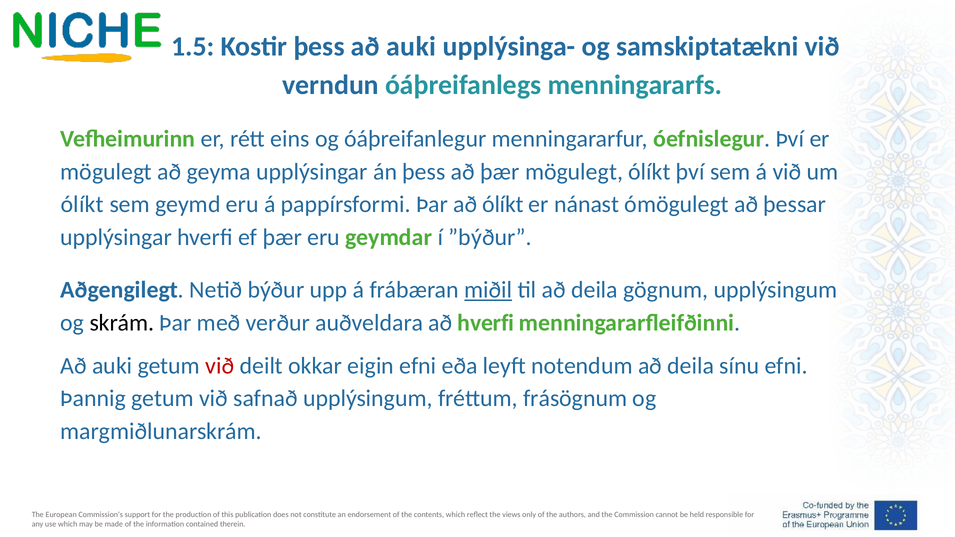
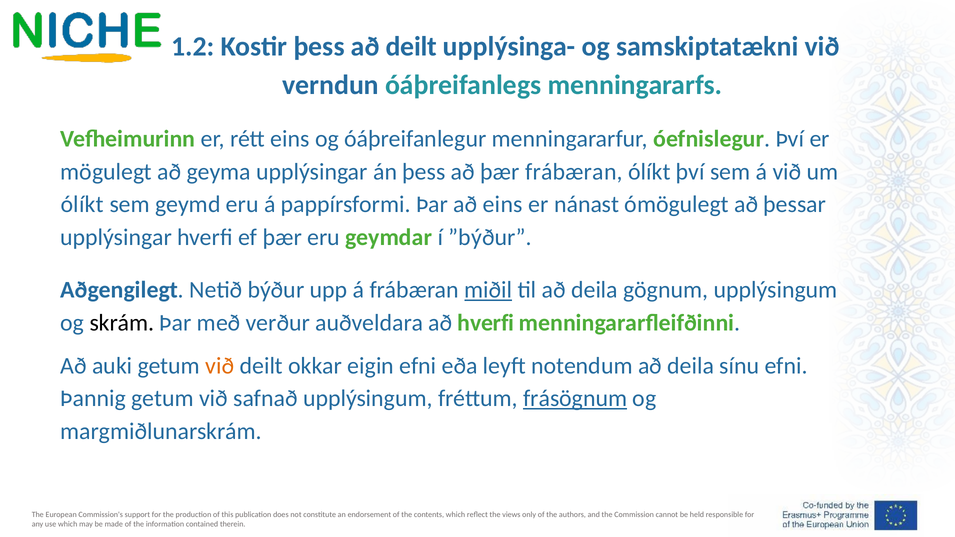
1.5: 1.5 -> 1.2
þess að auki: auki -> deilt
þær mögulegt: mögulegt -> frábæran
að ólíkt: ólíkt -> eins
við at (220, 366) colour: red -> orange
frásögnum underline: none -> present
